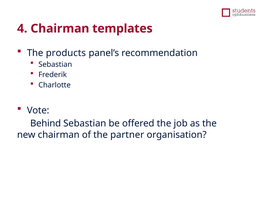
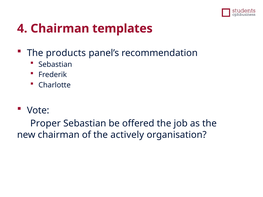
Behind: Behind -> Proper
partner: partner -> actively
